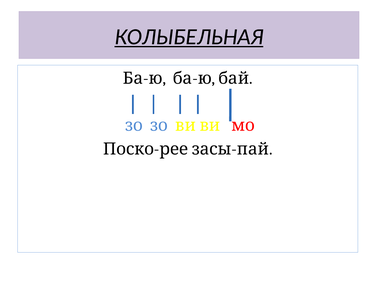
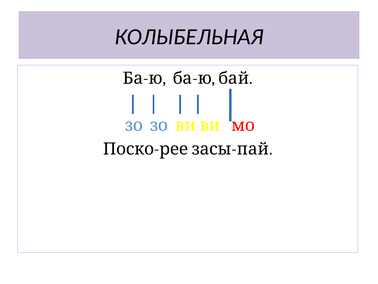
КОЛЫБЕЛЬНАЯ underline: present -> none
